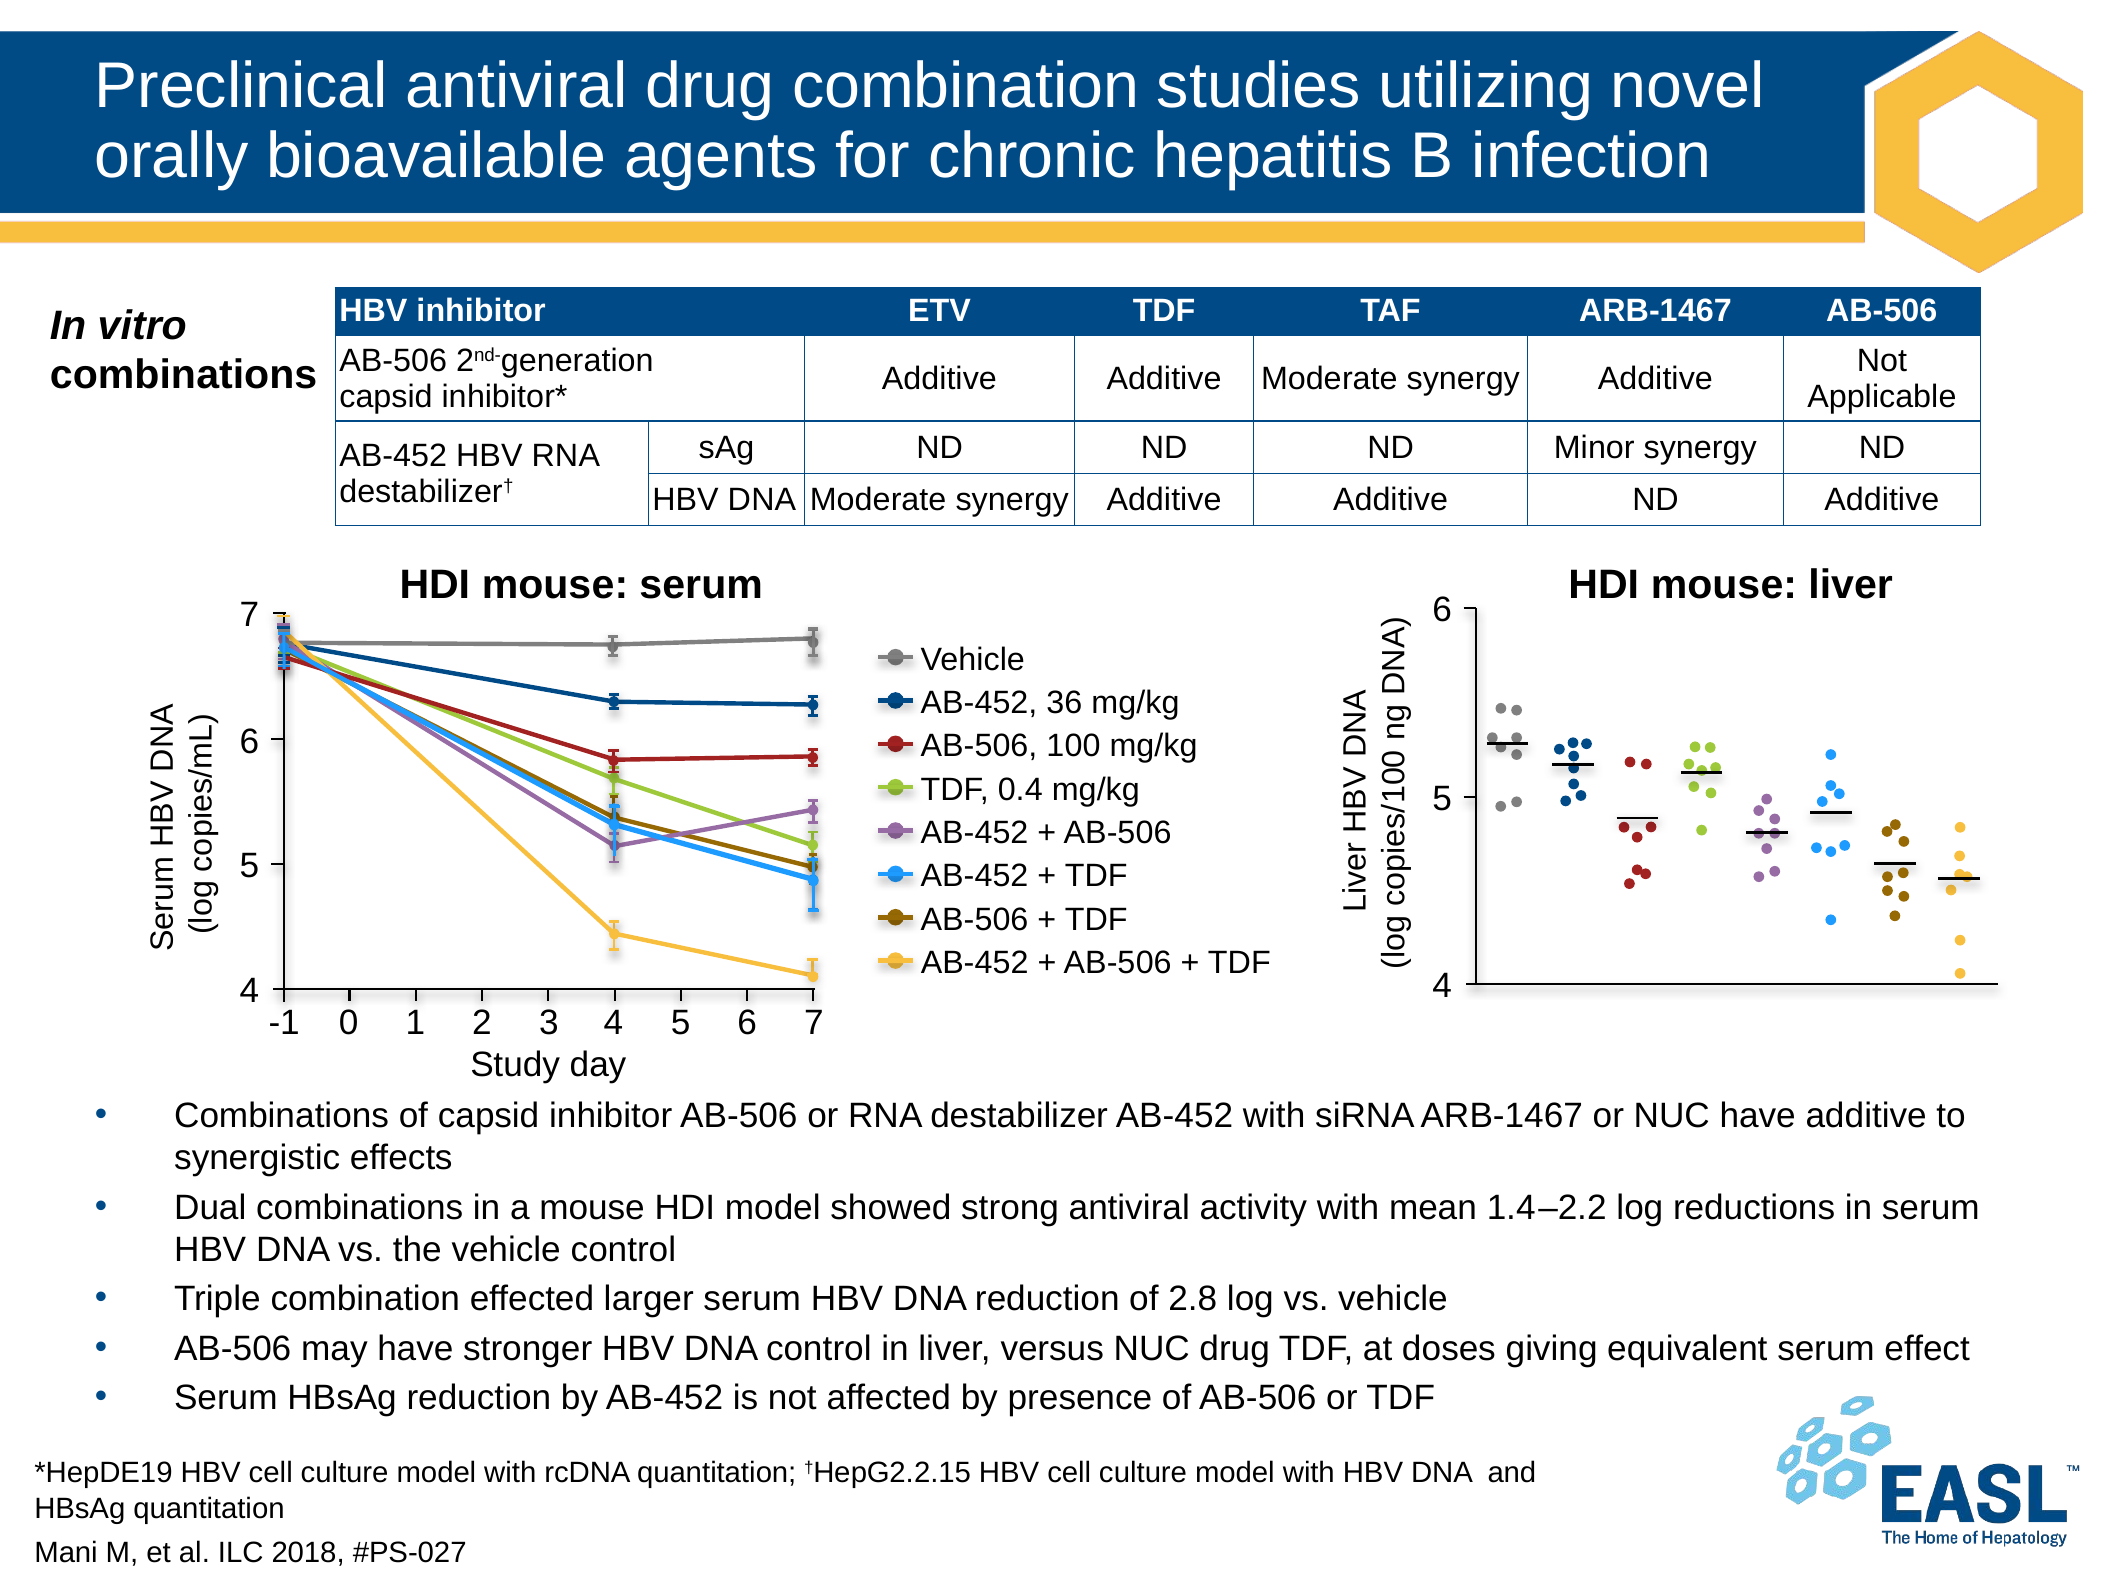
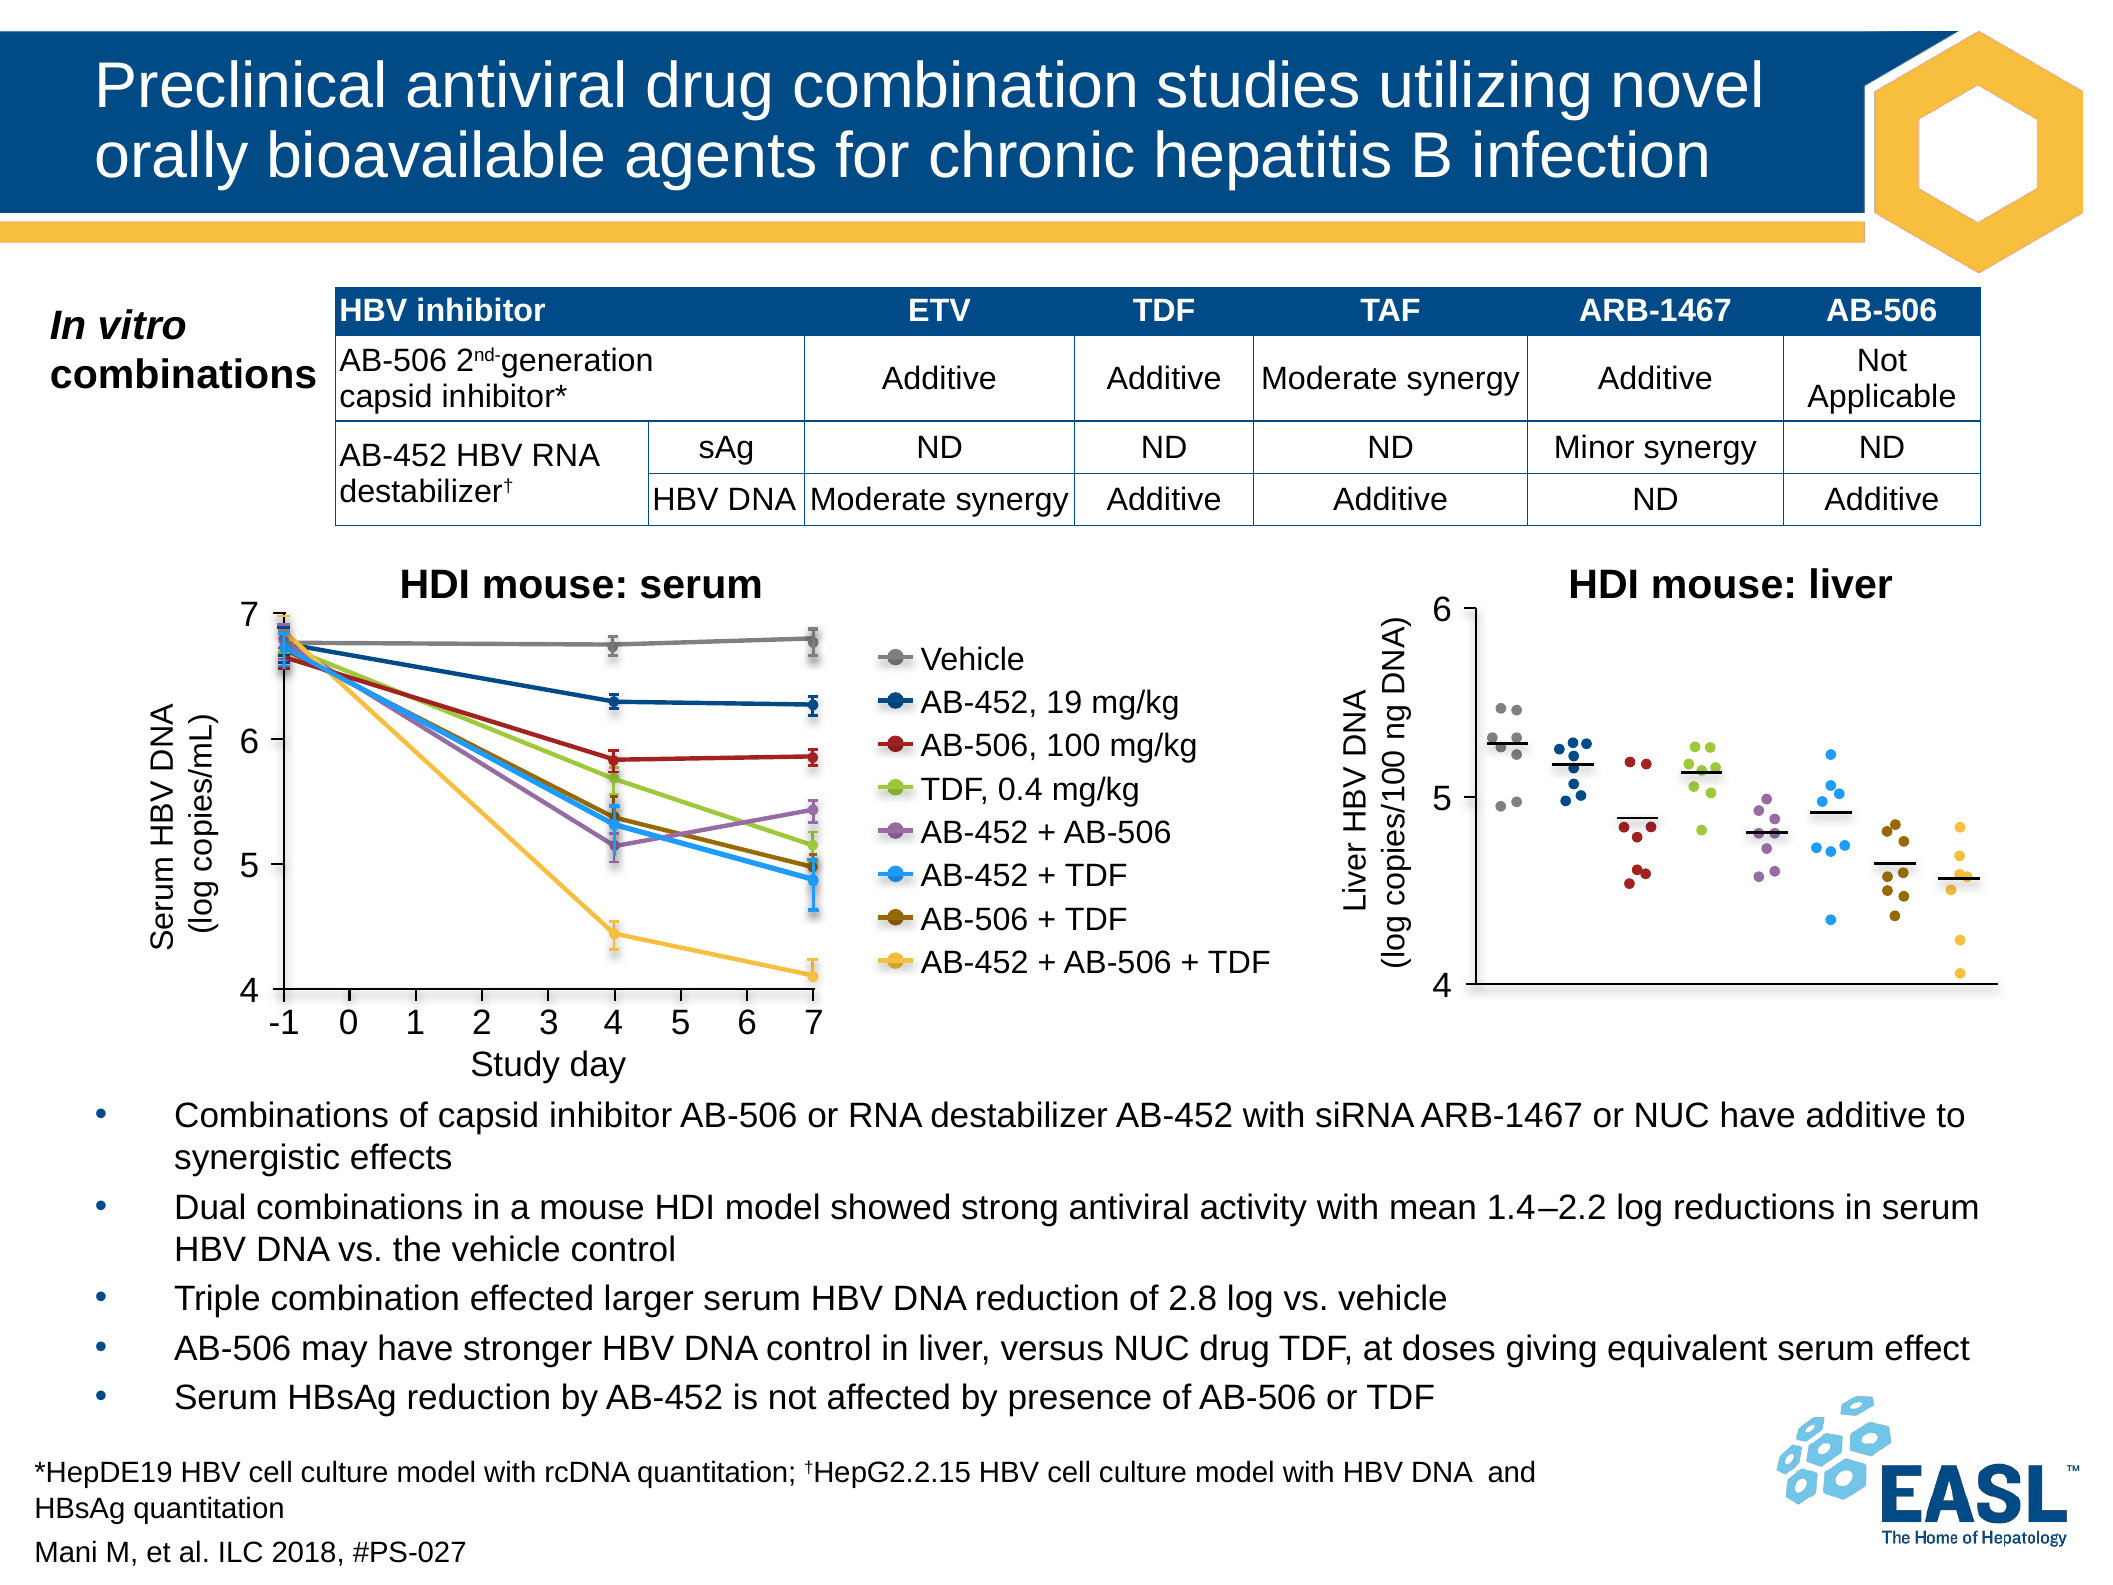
36: 36 -> 19
